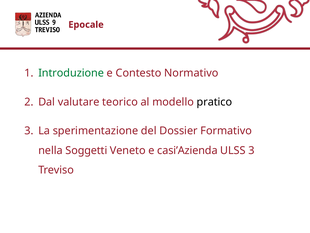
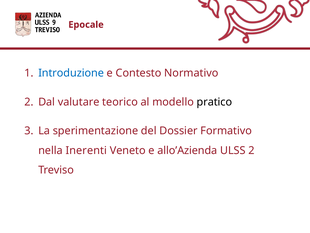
Introduzione colour: green -> blue
Soggetti: Soggetti -> Inerenti
casi’Azienda: casi’Azienda -> allo’Azienda
ULSS 3: 3 -> 2
